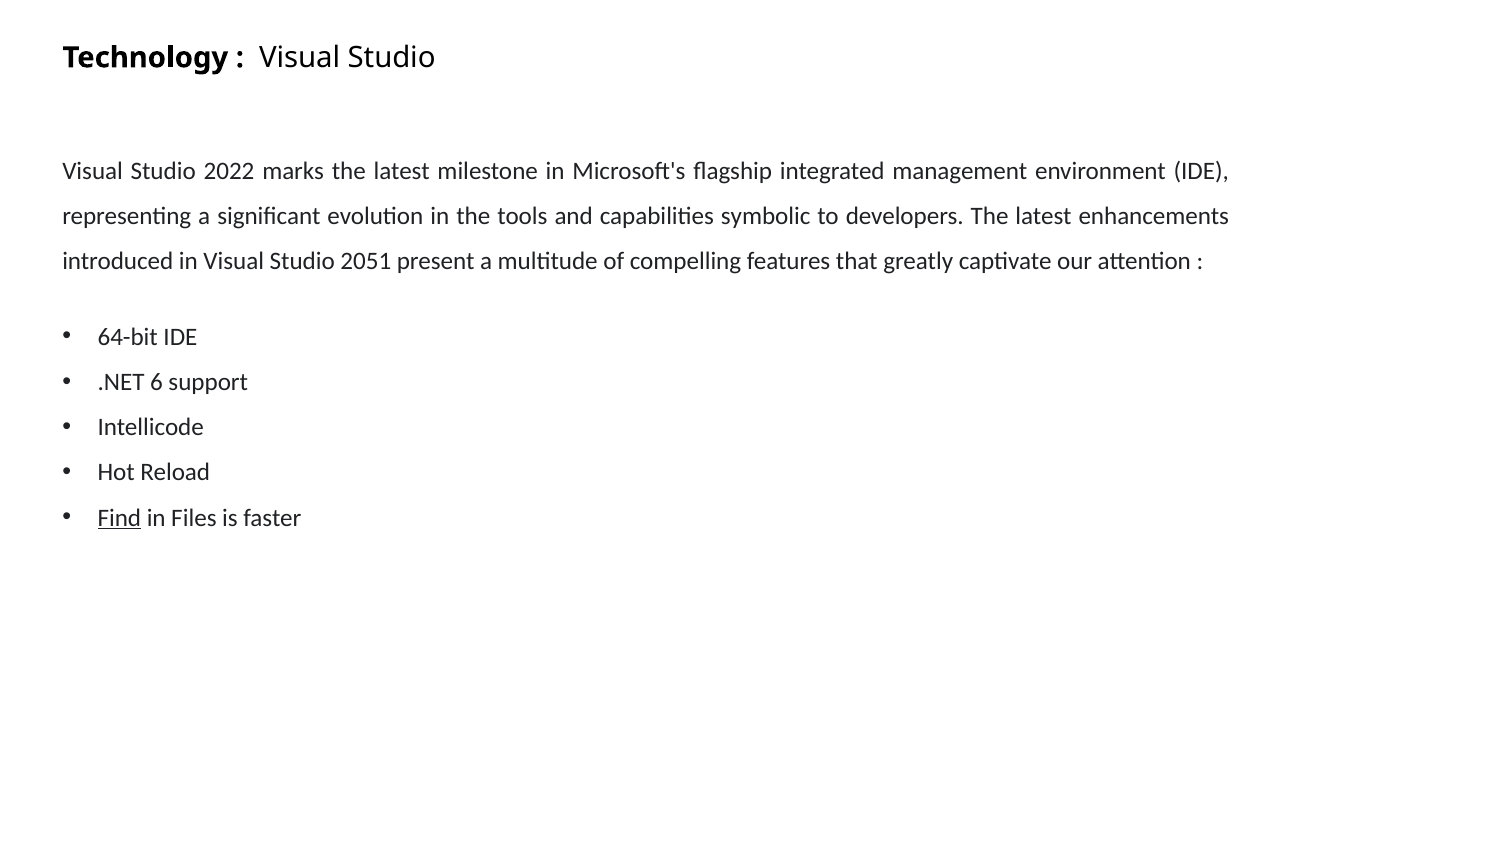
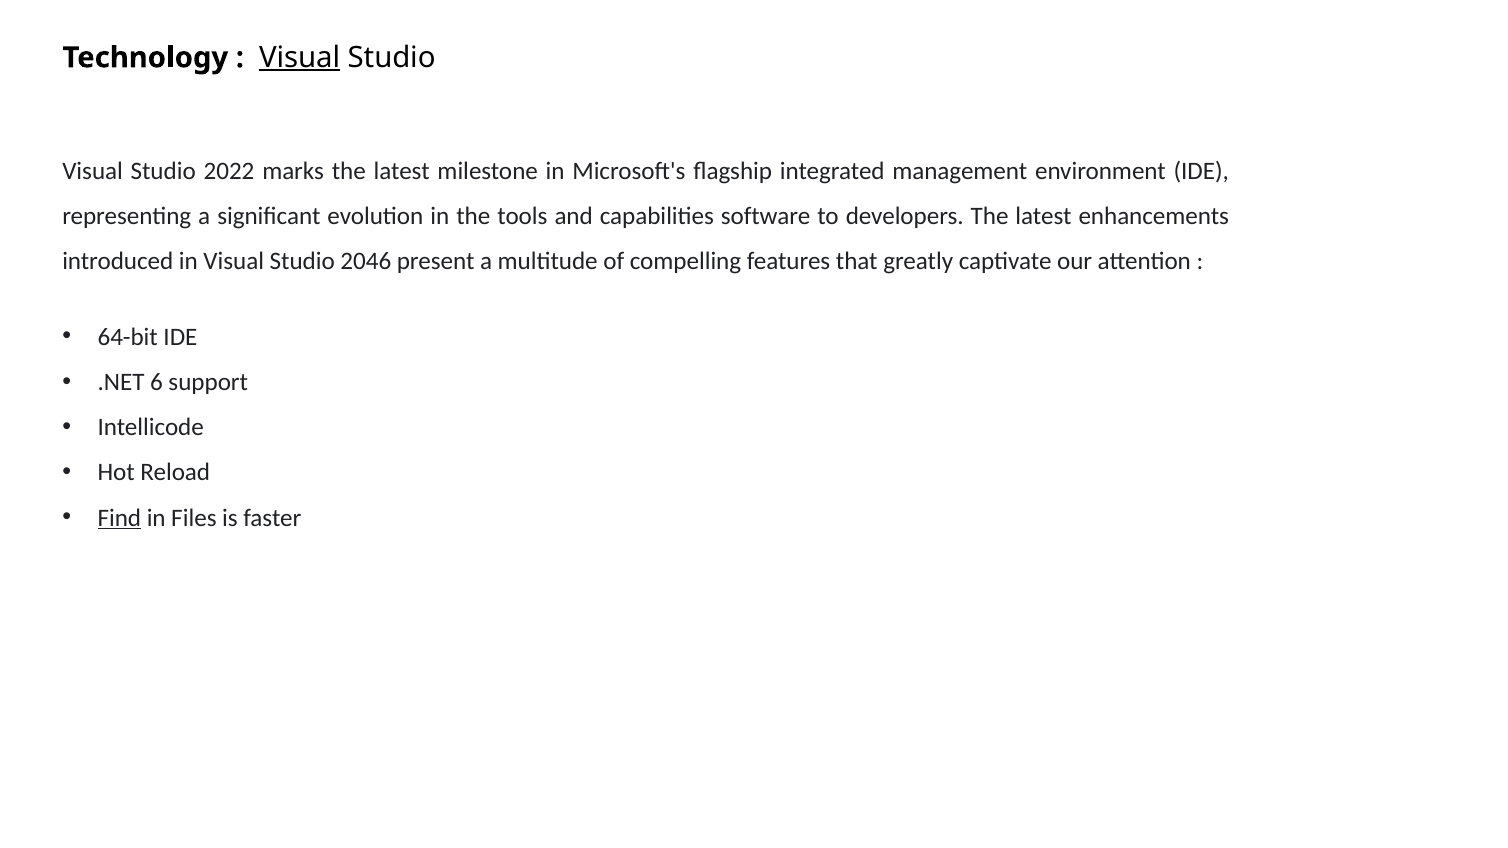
Visual at (300, 58) underline: none -> present
symbolic: symbolic -> software
2051: 2051 -> 2046
